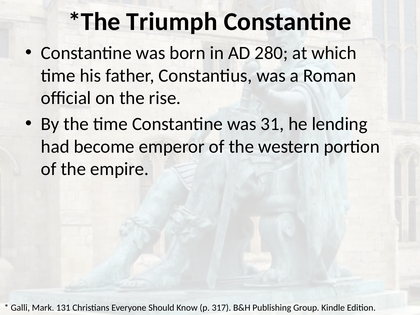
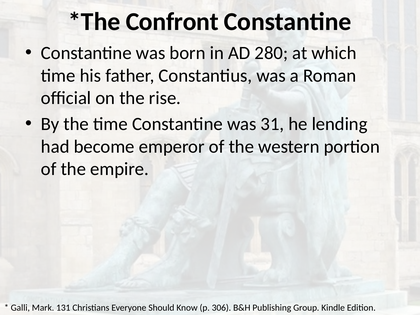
Triumph: Triumph -> Confront
317: 317 -> 306
